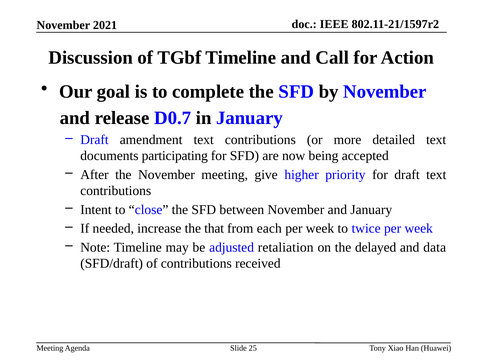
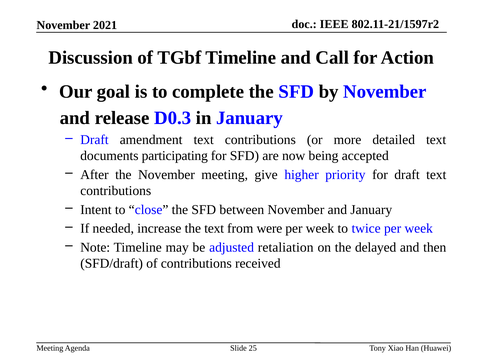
D0.7: D0.7 -> D0.3
the that: that -> text
each: each -> were
data: data -> then
